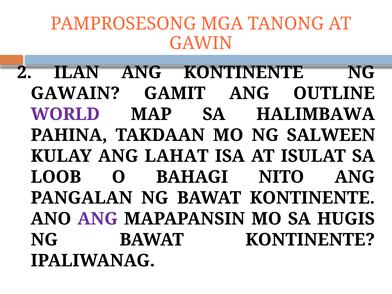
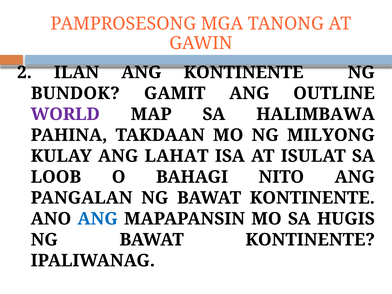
GAWAIN: GAWAIN -> BUNDOK
SALWEEN: SALWEEN -> MILYONG
ANG at (98, 219) colour: purple -> blue
